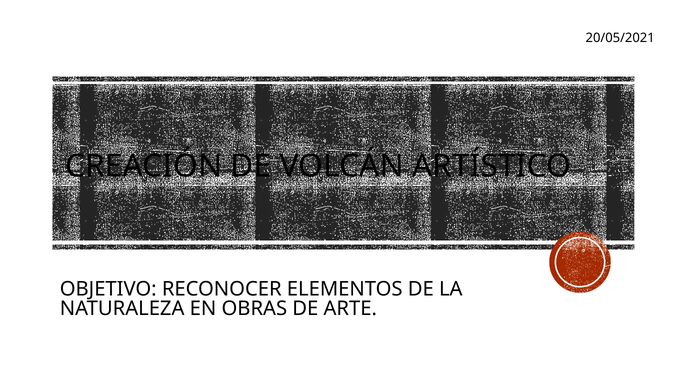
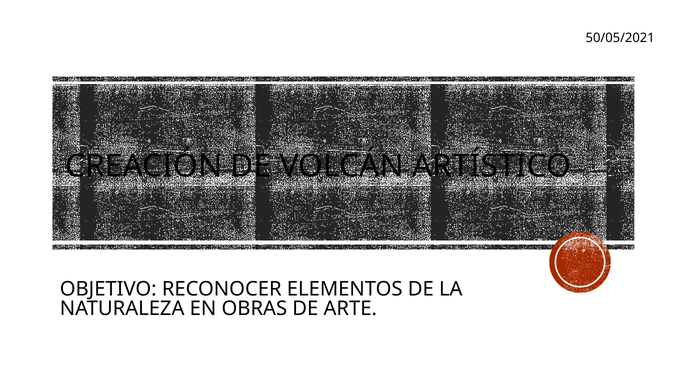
20/05/2021: 20/05/2021 -> 50/05/2021
